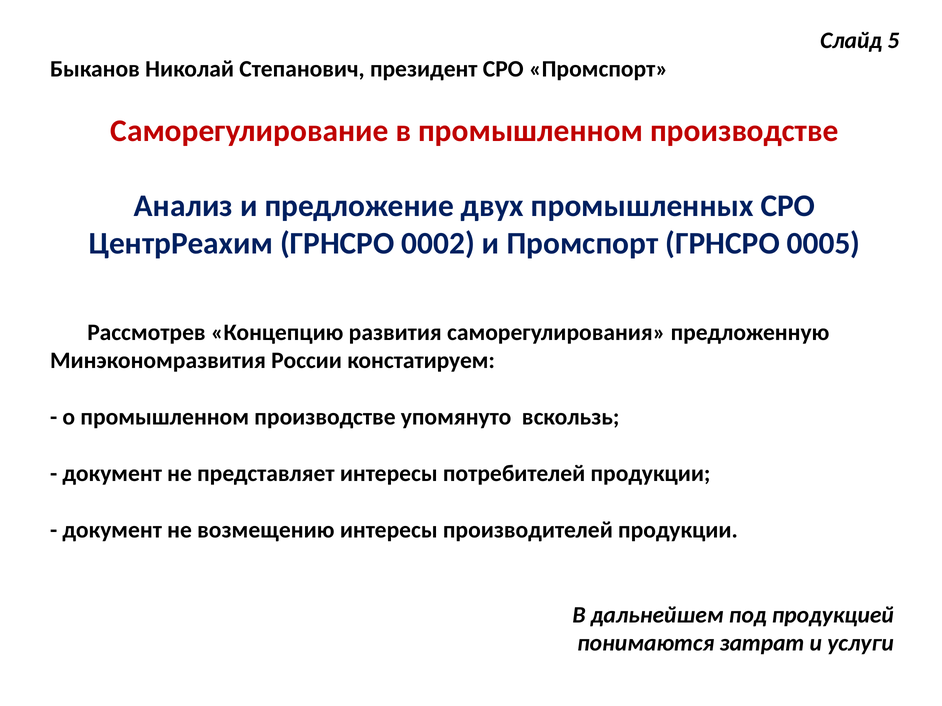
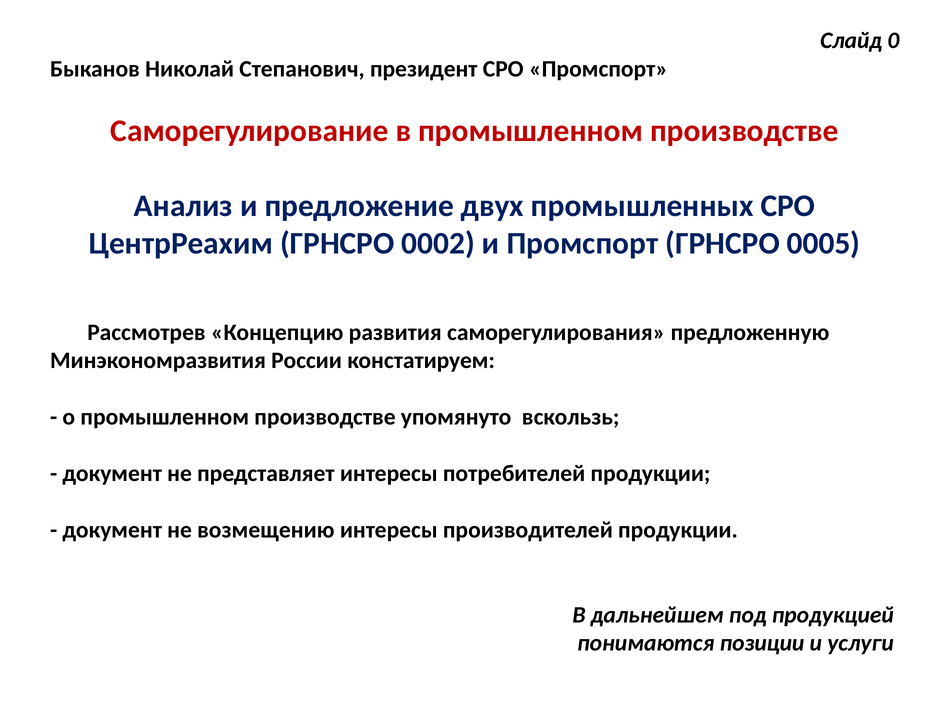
5: 5 -> 0
затрат: затрат -> позиции
